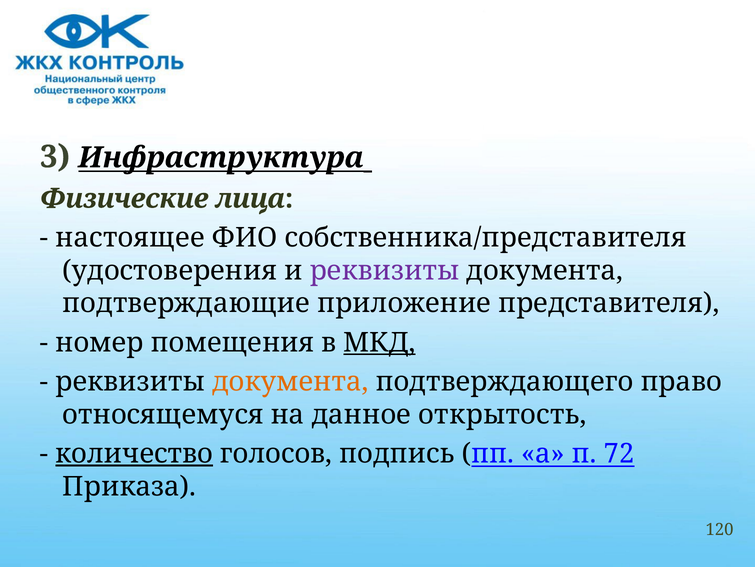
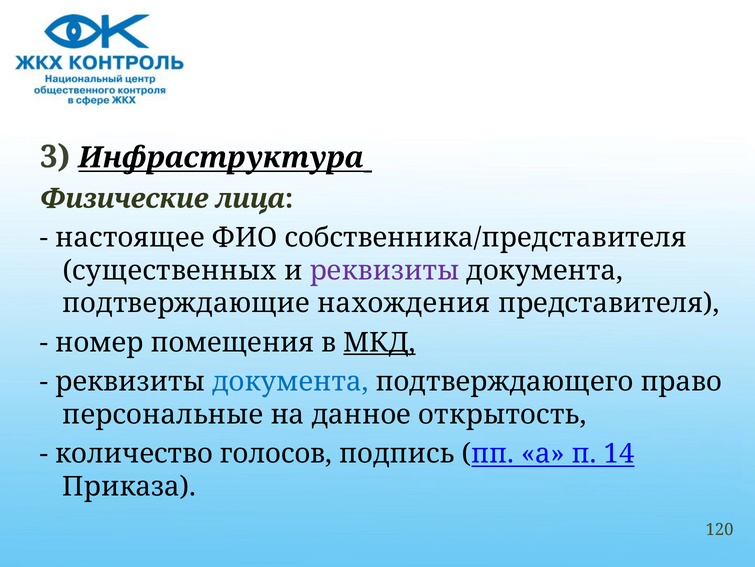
удостоверения: удостоверения -> существенных
приложение: приложение -> нахождения
документа at (290, 381) colour: orange -> blue
относящемуся: относящемуся -> персональные
количество underline: present -> none
72: 72 -> 14
